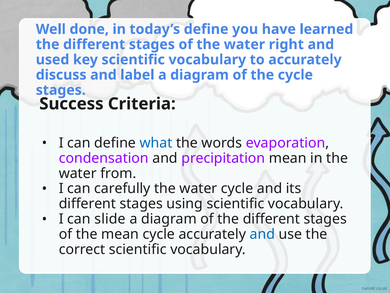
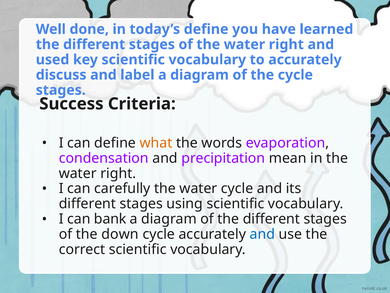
what colour: blue -> orange
from at (118, 173): from -> right
slide: slide -> bank
the mean: mean -> down
